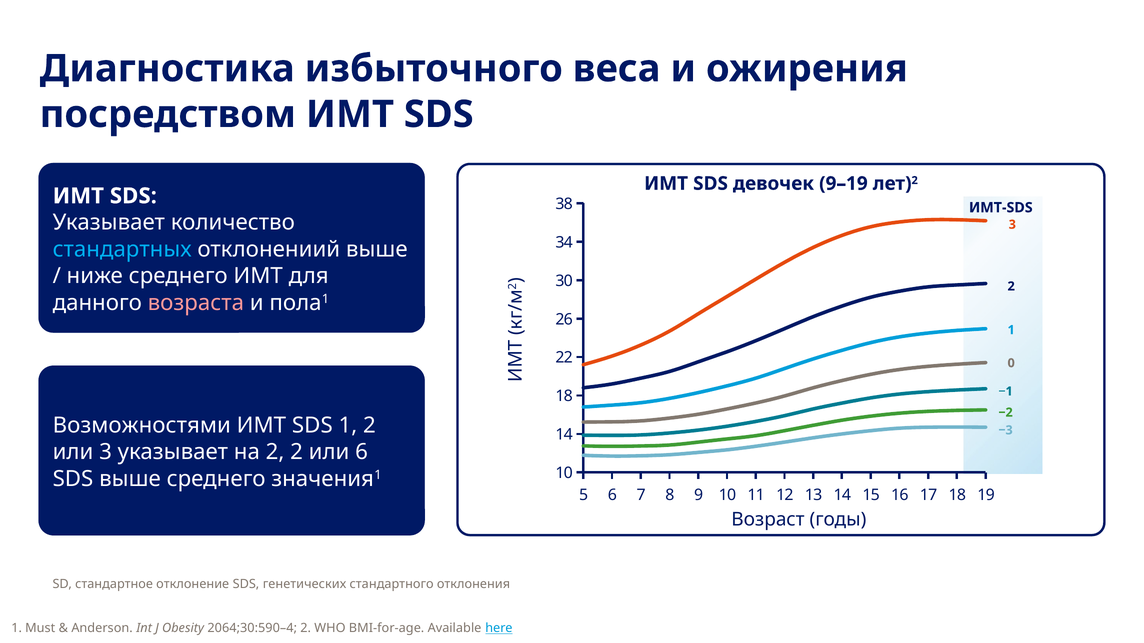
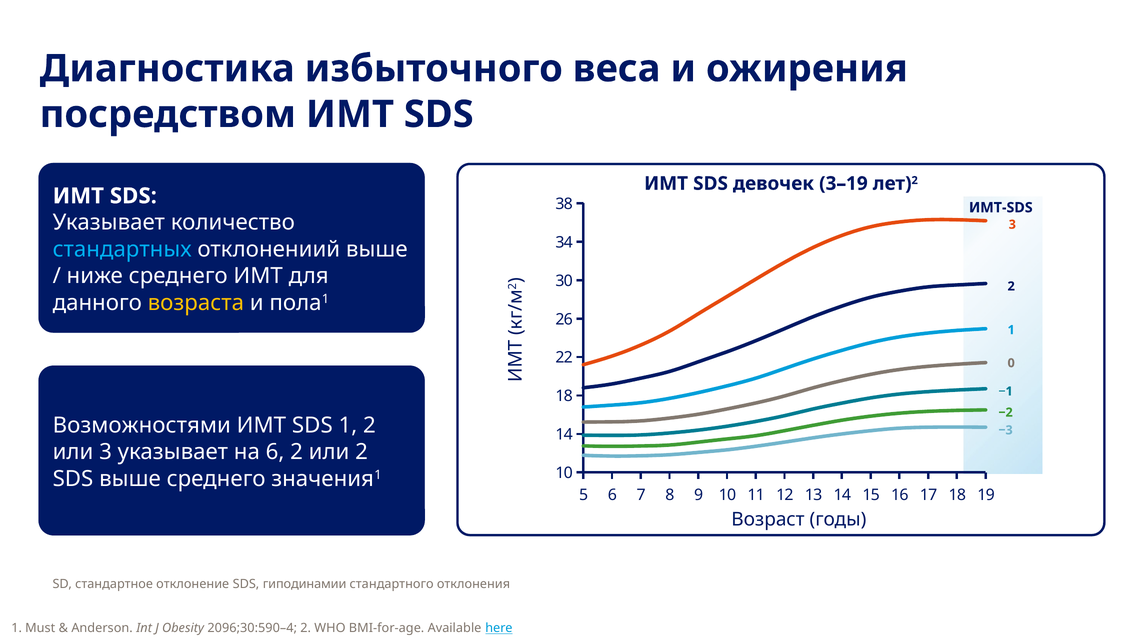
9–19: 9–19 -> 3–19
возраста colour: pink -> yellow
на 2: 2 -> 6
или 6: 6 -> 2
генетических: генетических -> гиподинамии
2064;30:590–4: 2064;30:590–4 -> 2096;30:590–4
